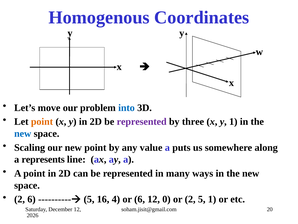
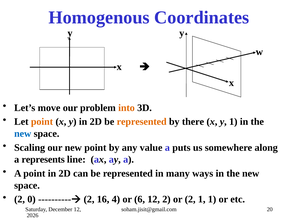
into colour: blue -> orange
represented at (142, 121) colour: purple -> orange
three: three -> there
2 6: 6 -> 0
5 at (89, 199): 5 -> 2
12 0: 0 -> 2
2 5: 5 -> 1
